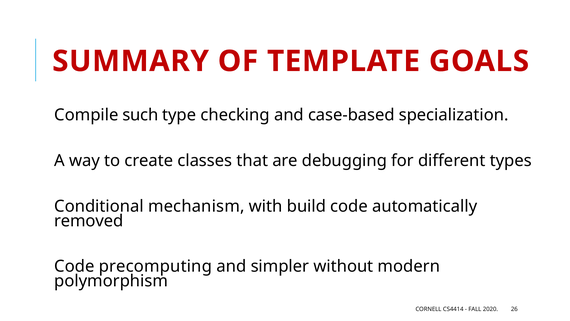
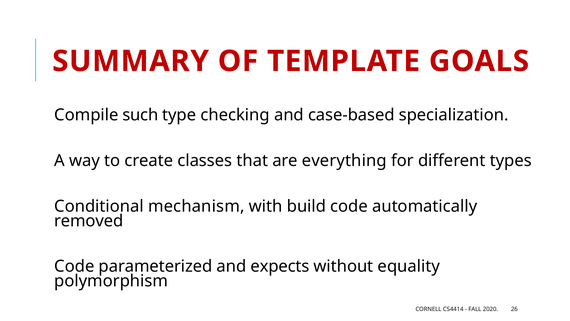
debugging: debugging -> everything
precomputing: precomputing -> parameterized
simpler: simpler -> expects
modern: modern -> equality
